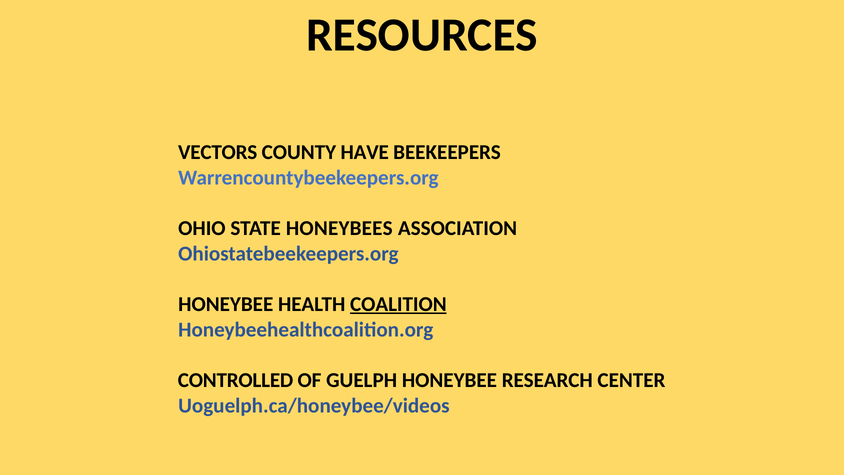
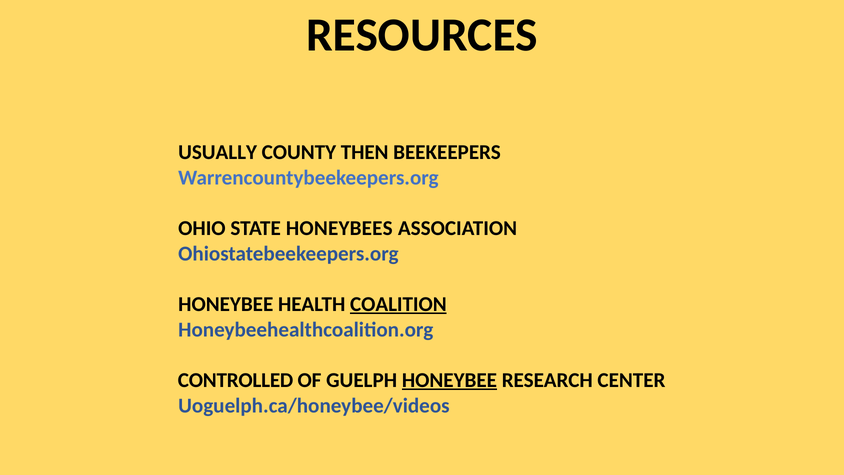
VECTORS: VECTORS -> USUALLY
HAVE: HAVE -> THEN
HONEYBEE at (449, 380) underline: none -> present
